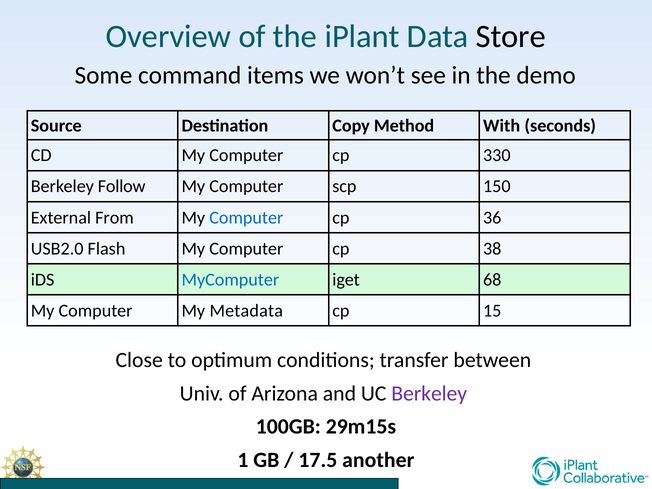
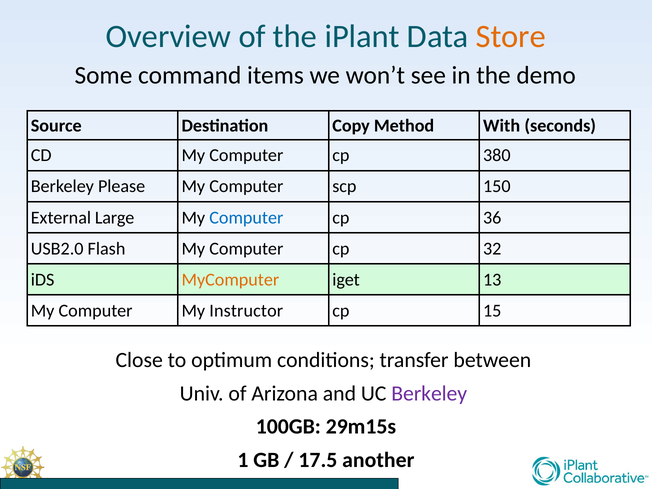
Store colour: black -> orange
330: 330 -> 380
Follow: Follow -> Please
From: From -> Large
38: 38 -> 32
MyComputer colour: blue -> orange
68: 68 -> 13
Metadata: Metadata -> Instructor
